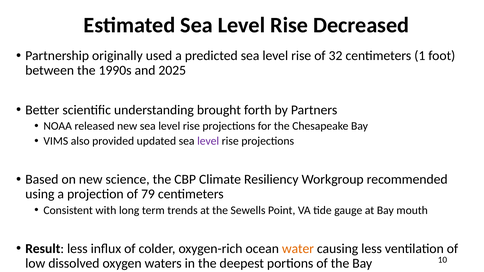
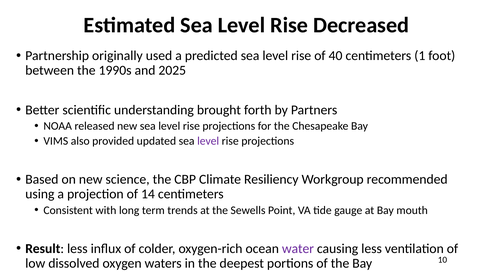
32: 32 -> 40
79: 79 -> 14
water colour: orange -> purple
